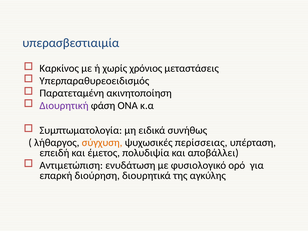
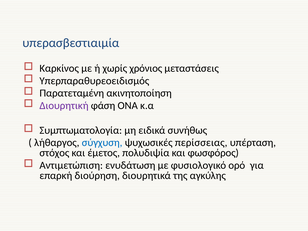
σύγχυση colour: orange -> blue
επειδή: επειδή -> στόχος
αποβάλλει: αποβάλλει -> φωσφόρος
